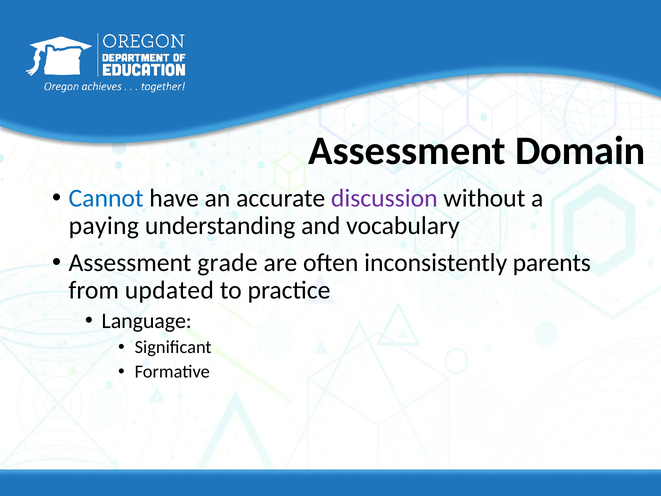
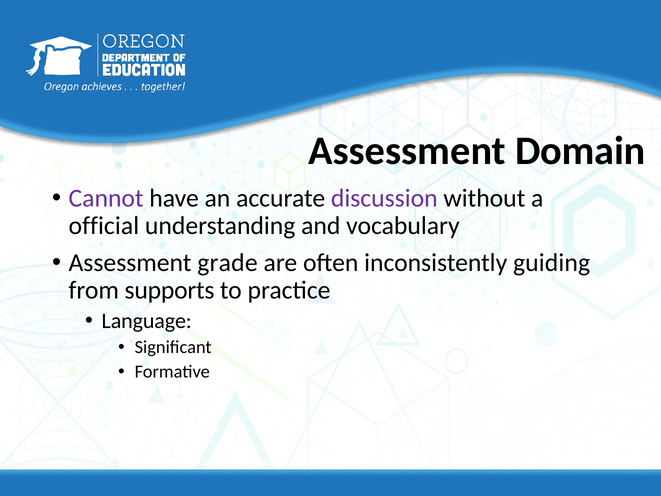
Cannot colour: blue -> purple
paying: paying -> official
parents: parents -> guiding
updated: updated -> supports
